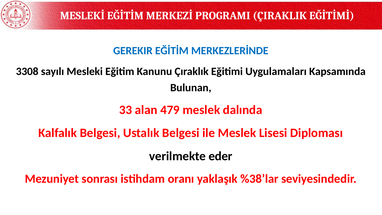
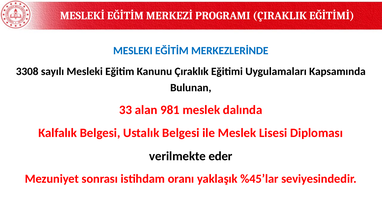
GEREKIR at (133, 51): GEREKIR -> MESLEKI
479: 479 -> 981
%38’lar: %38’lar -> %45’lar
